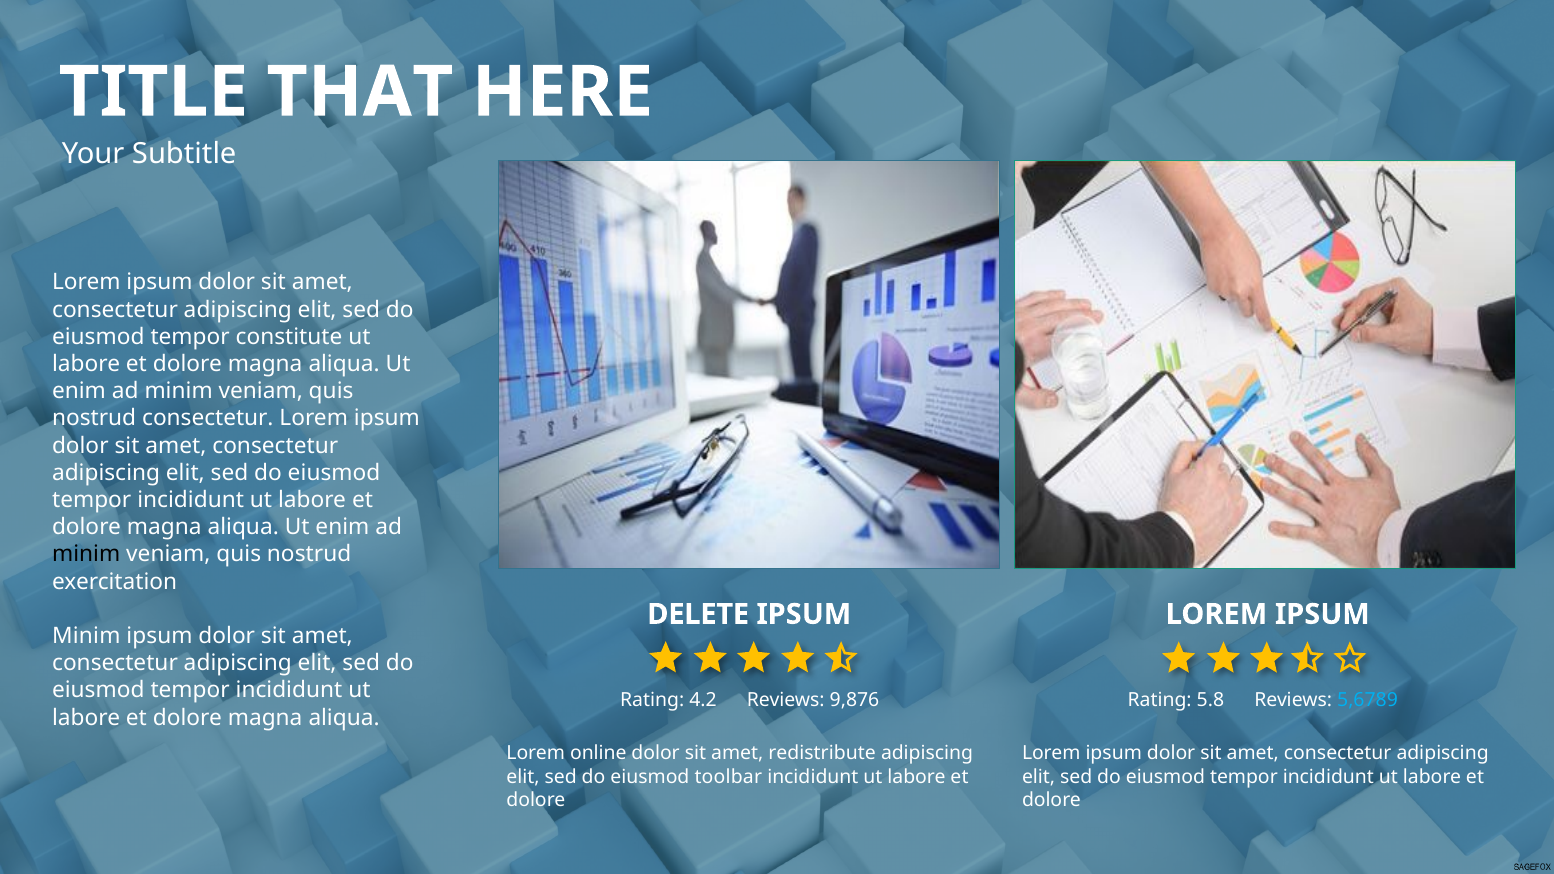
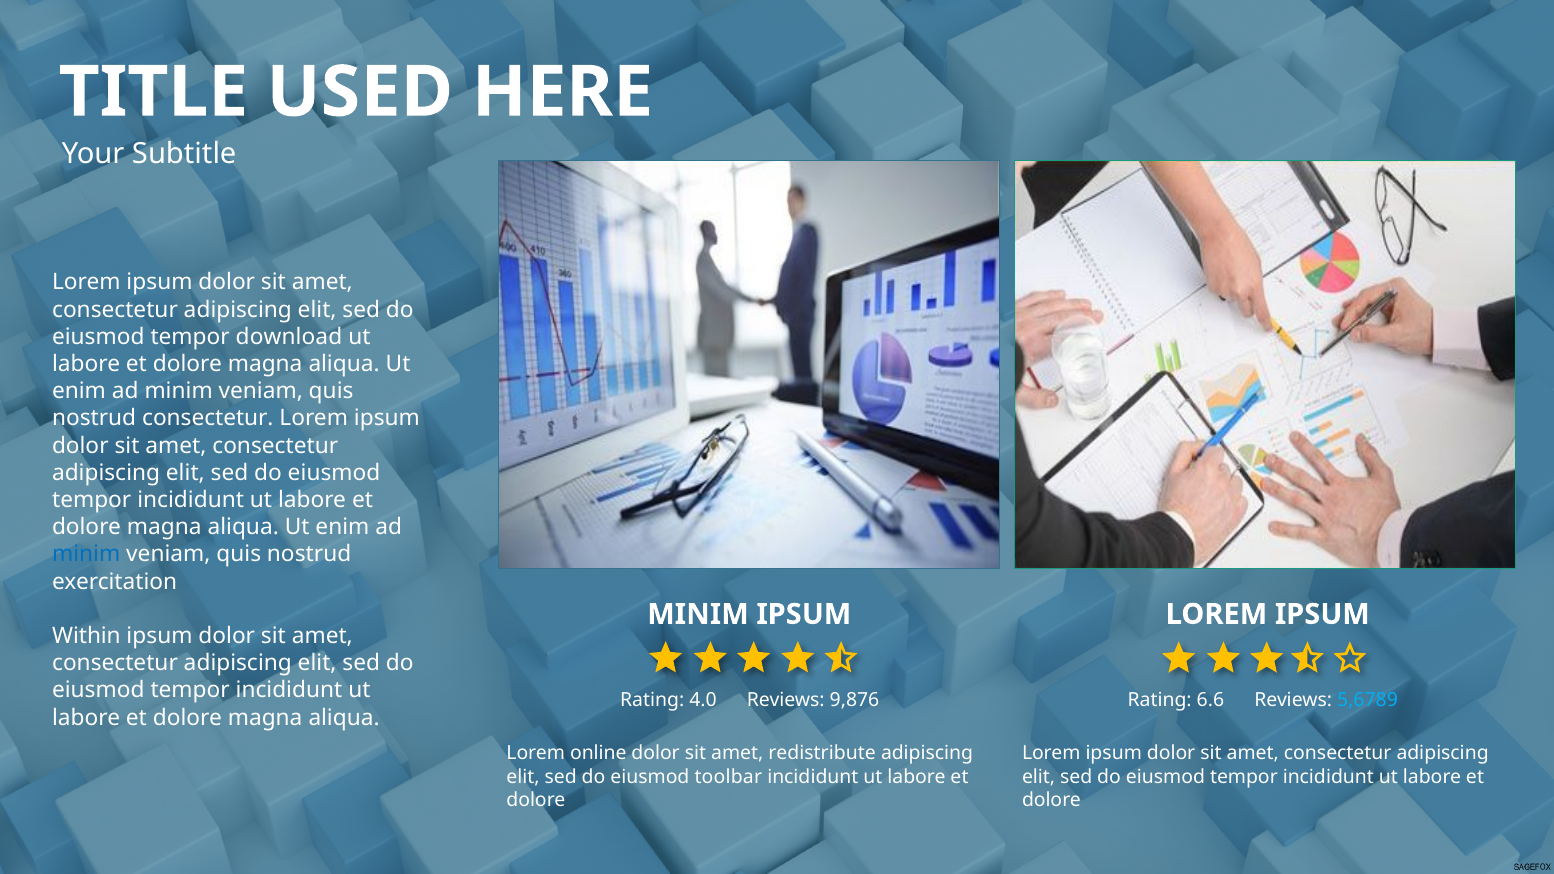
THAT: THAT -> USED
constitute: constitute -> download
minim at (86, 554) colour: black -> blue
DELETE at (698, 614): DELETE -> MINIM
Minim at (86, 636): Minim -> Within
4.2: 4.2 -> 4.0
5.8: 5.8 -> 6.6
